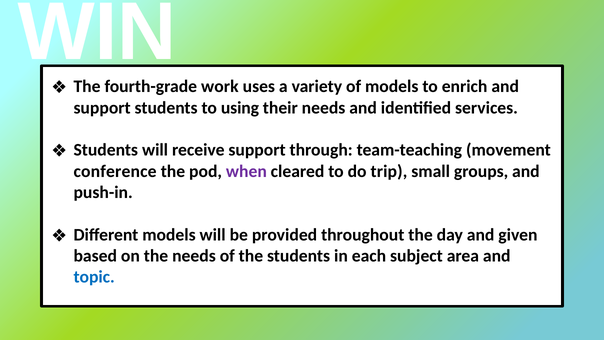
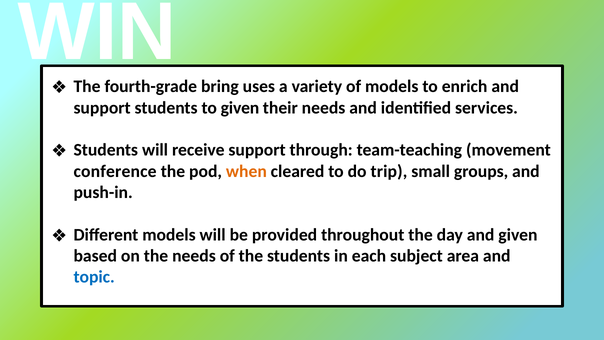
work: work -> bring
to using: using -> given
when colour: purple -> orange
